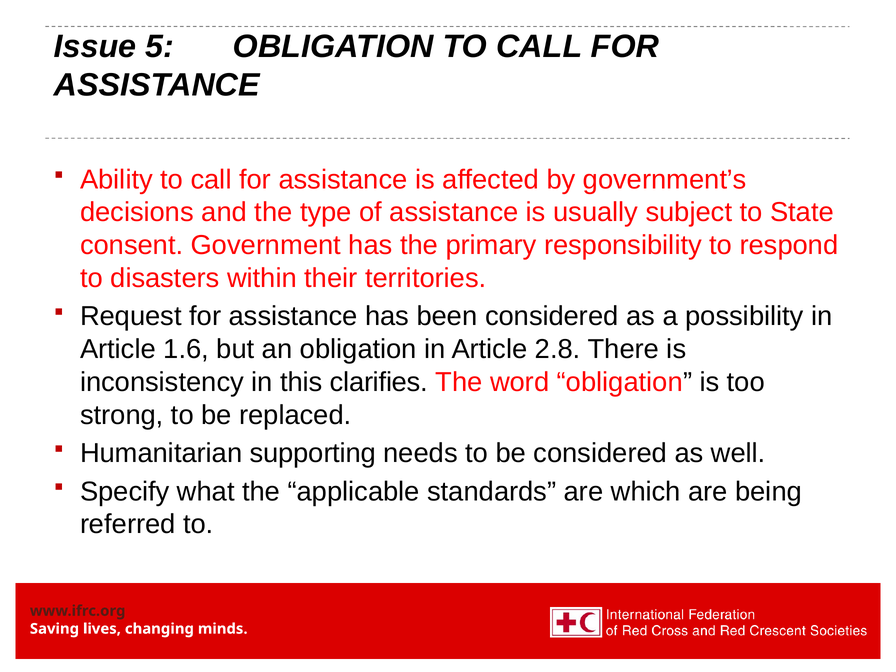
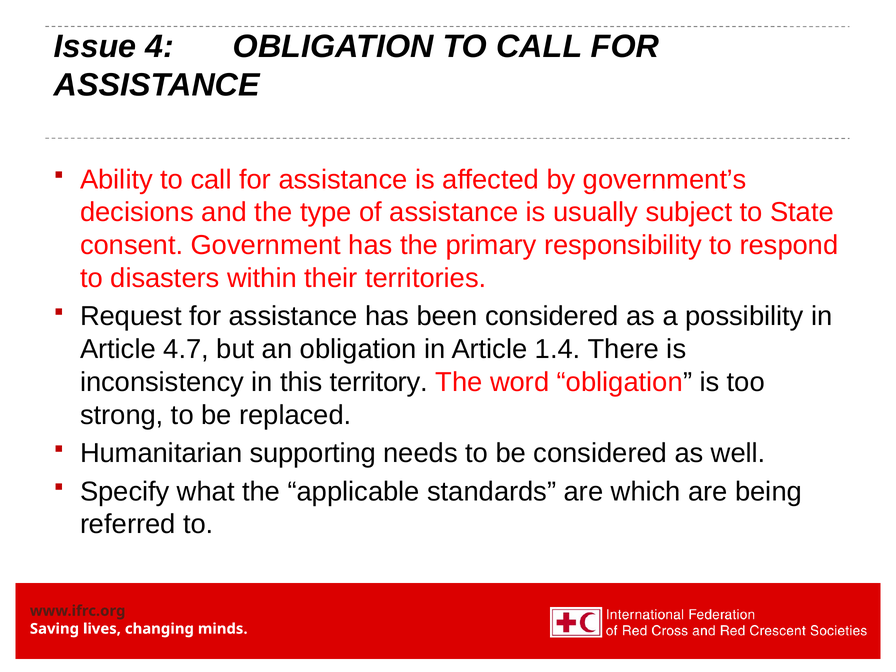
5: 5 -> 4
1.6: 1.6 -> 4.7
2.8: 2.8 -> 1.4
clarifies: clarifies -> territory
